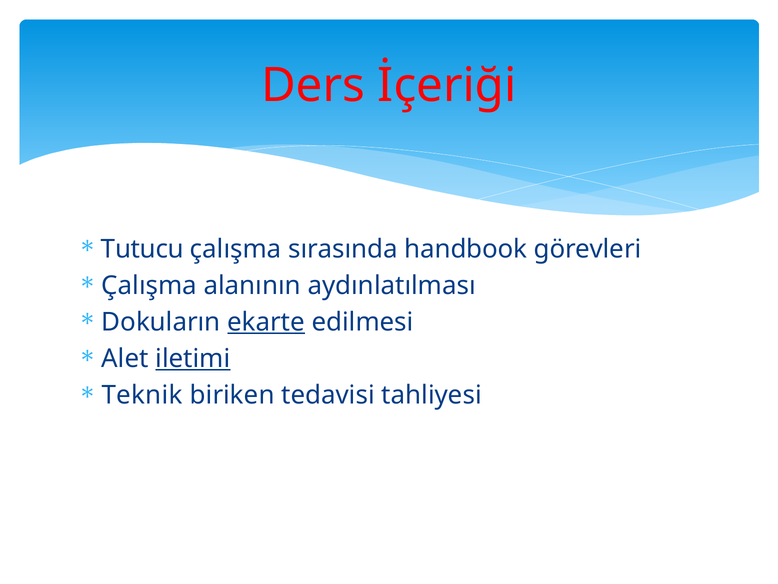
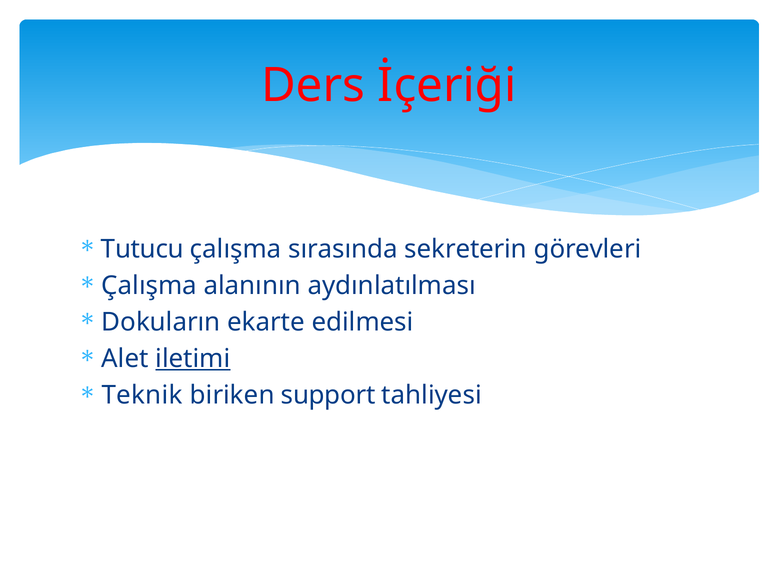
handbook: handbook -> sekreterin
ekarte underline: present -> none
tedavisi: tedavisi -> support
